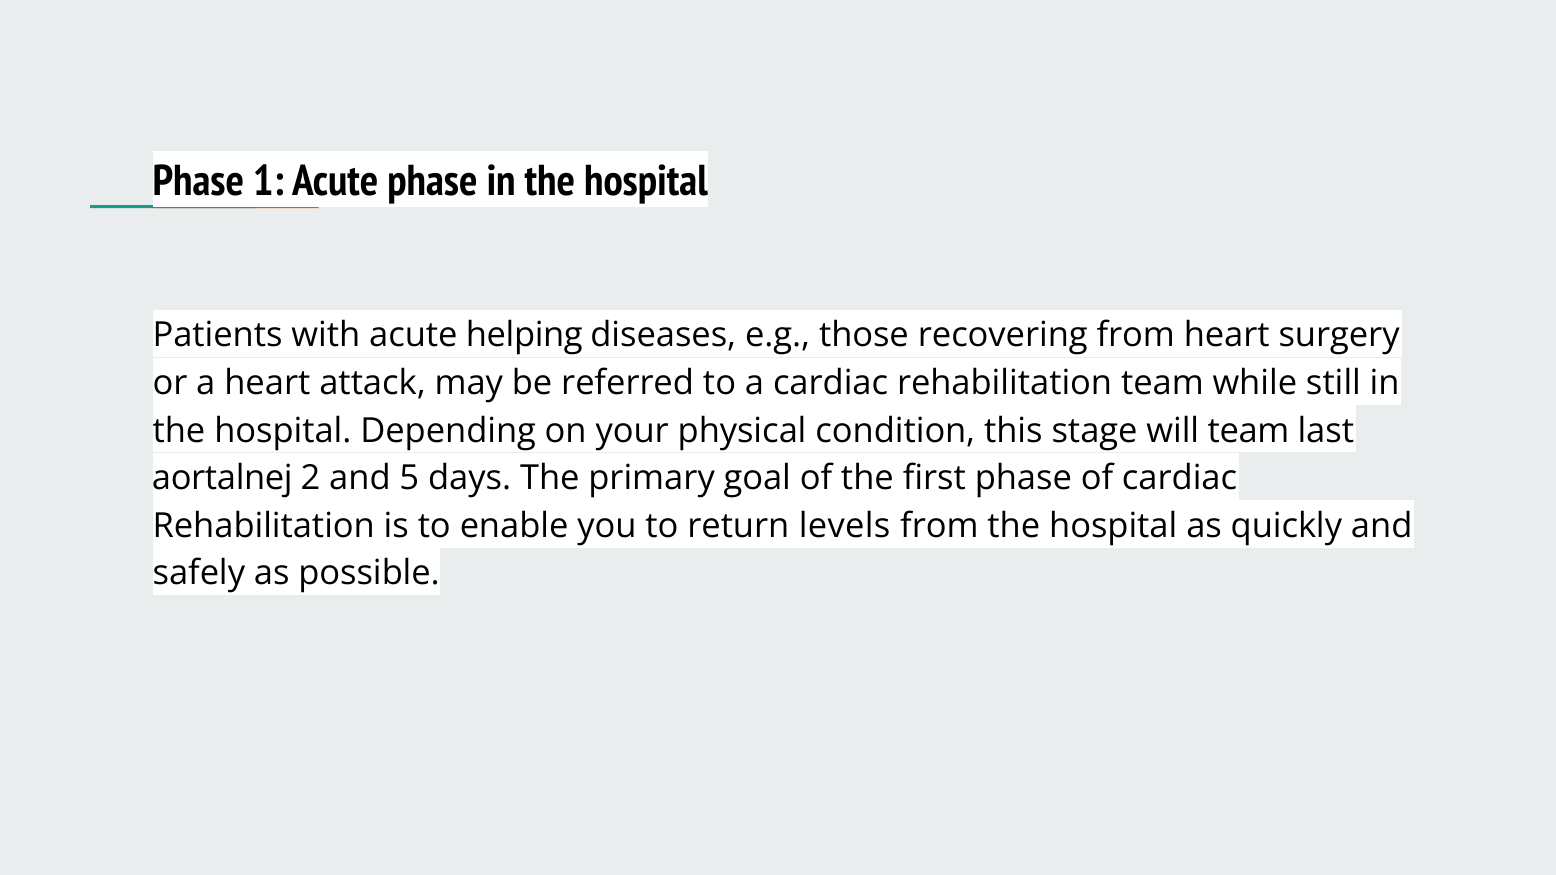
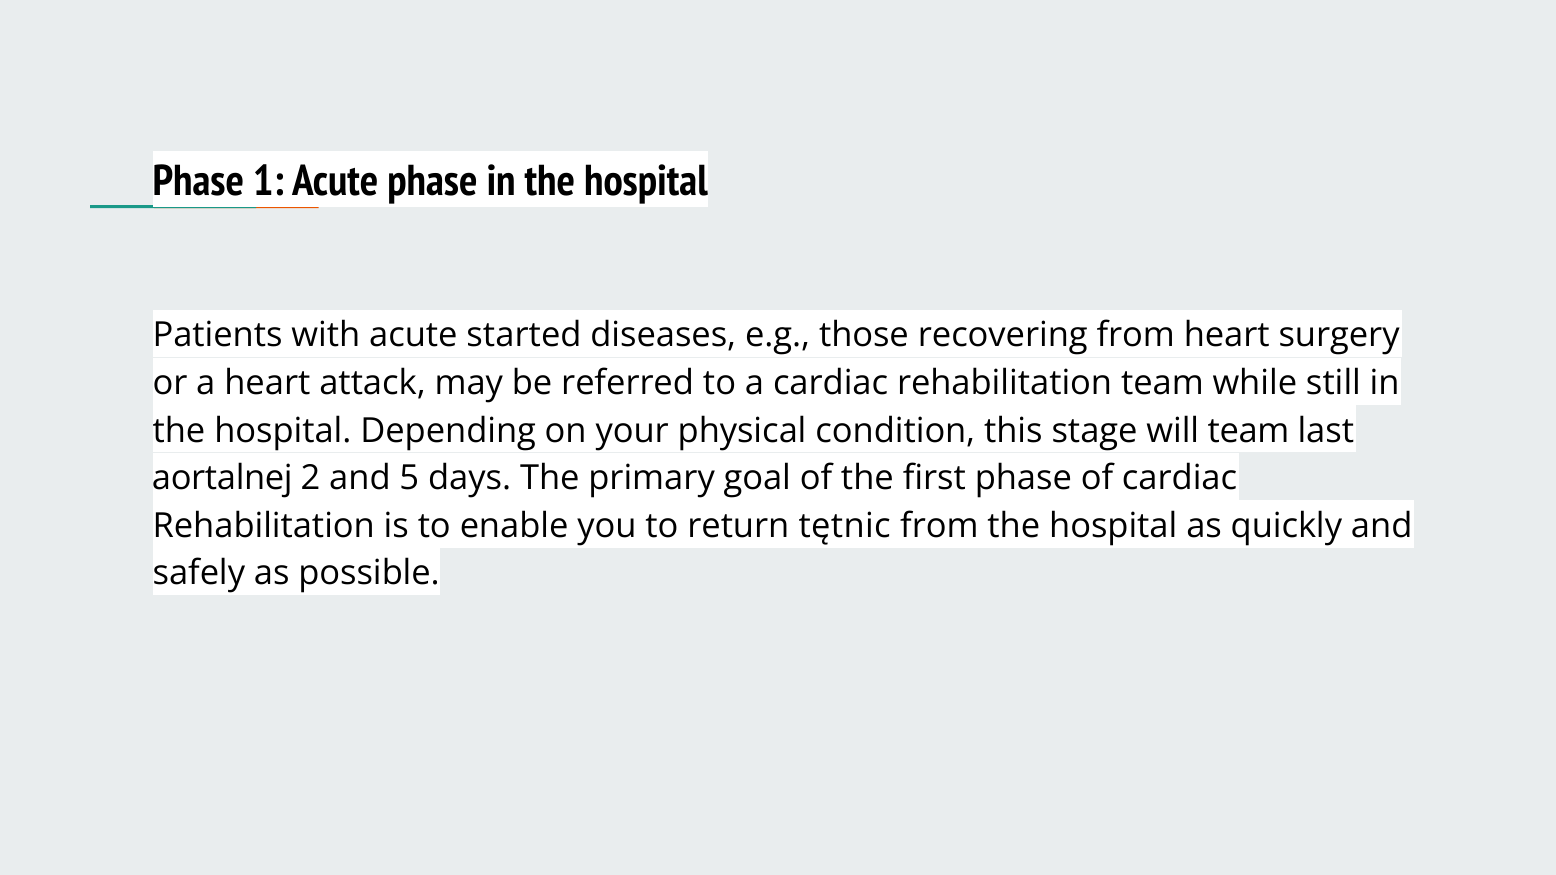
helping: helping -> started
levels: levels -> tętnic
